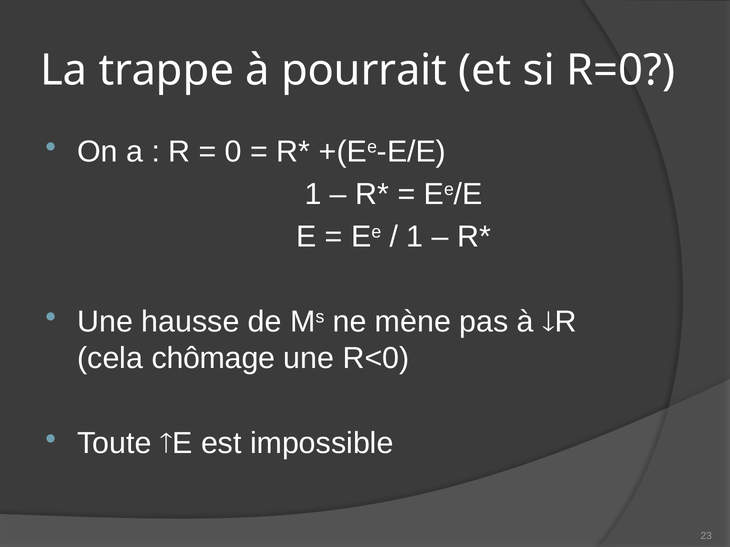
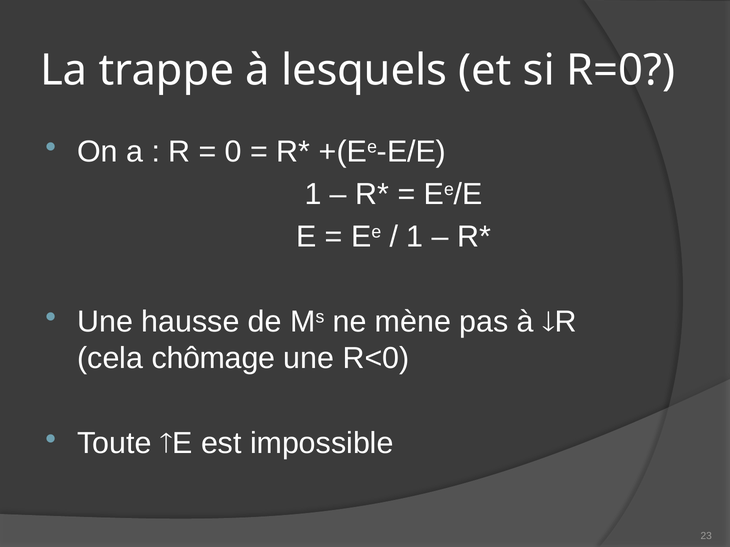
pourrait: pourrait -> lesquels
